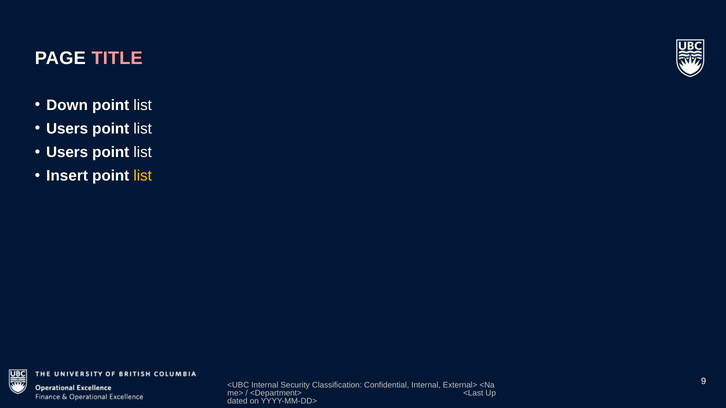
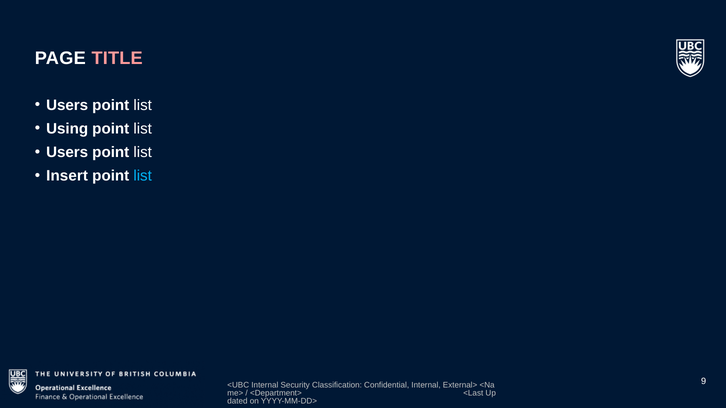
Down at (67, 105): Down -> Users
Users at (67, 129): Users -> Using
list at (143, 176) colour: yellow -> light blue
